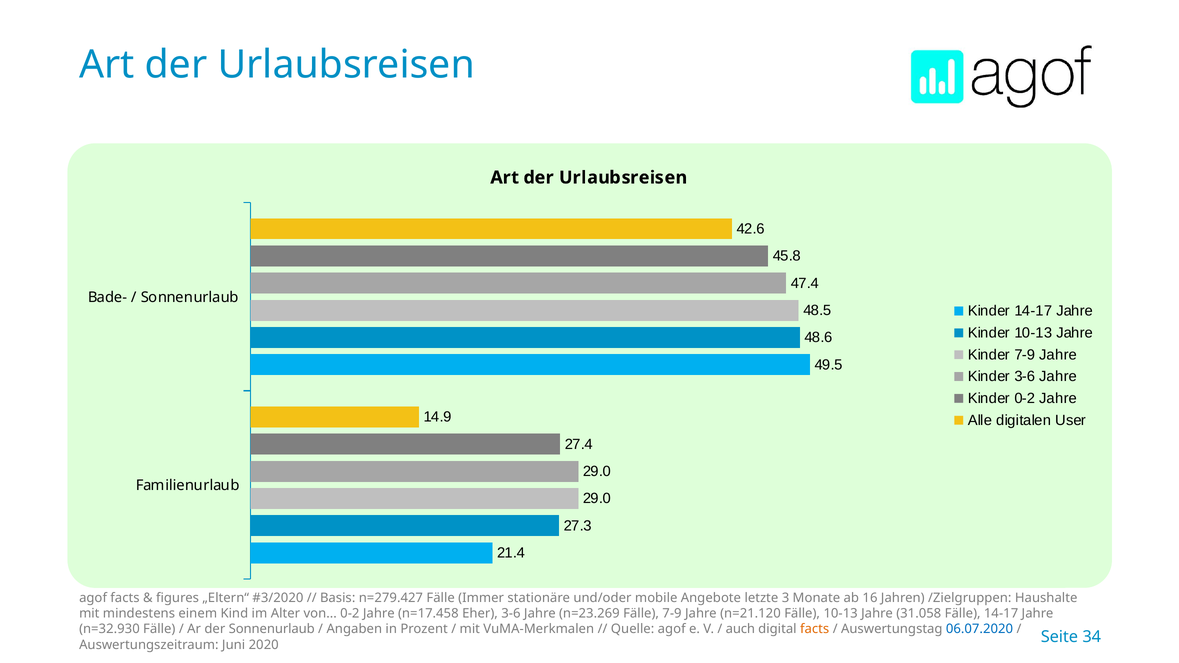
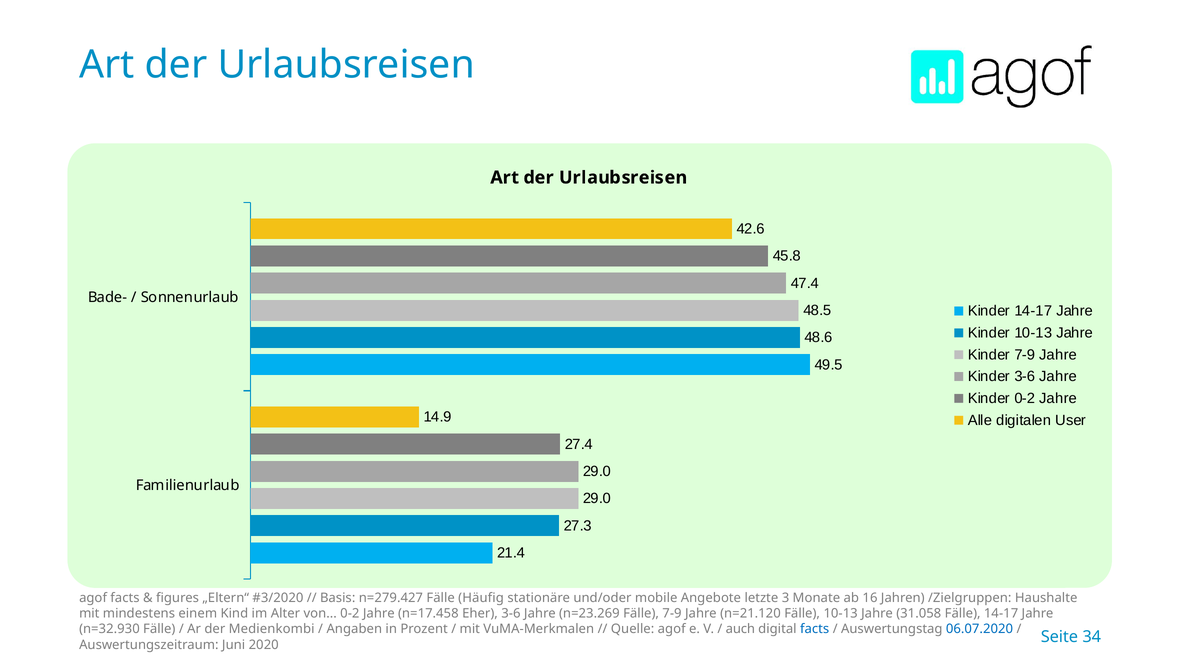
Immer: Immer -> Häufig
der Sonnenurlaub: Sonnenurlaub -> Medienkombi
facts at (815, 629) colour: orange -> blue
